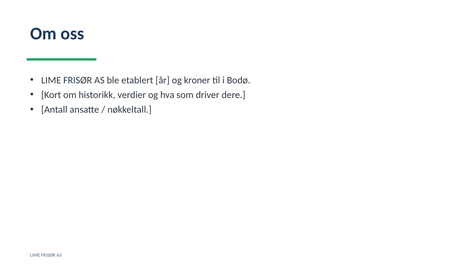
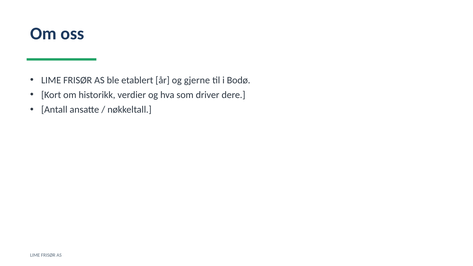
kroner: kroner -> gjerne
